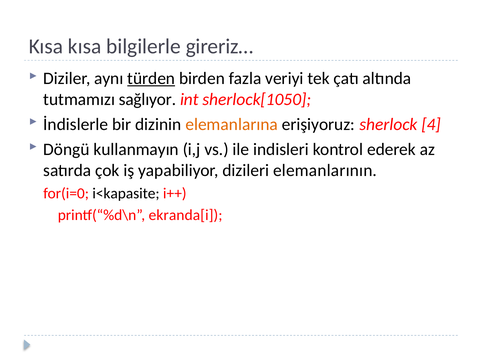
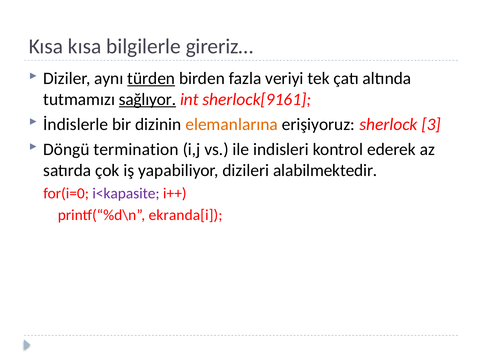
sağlıyor underline: none -> present
sherlock[1050: sherlock[1050 -> sherlock[9161
4: 4 -> 3
kullanmayın: kullanmayın -> termination
elemanlarının: elemanlarının -> alabilmektedir
i<kapasite colour: black -> purple
